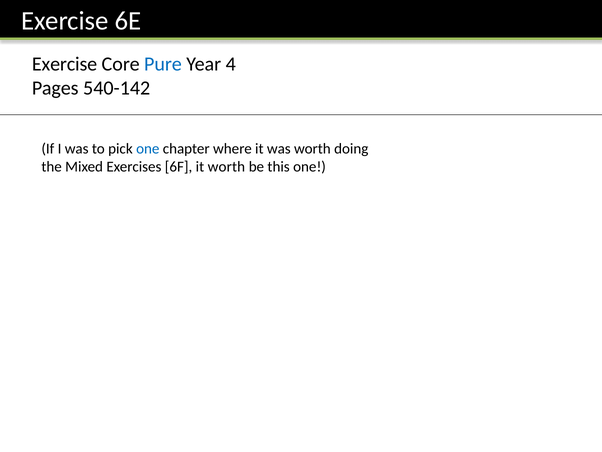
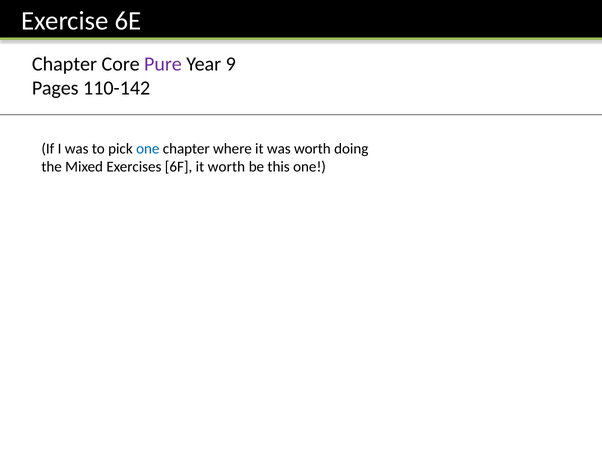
Exercise at (65, 64): Exercise -> Chapter
Pure colour: blue -> purple
4: 4 -> 9
540-142: 540-142 -> 110-142
